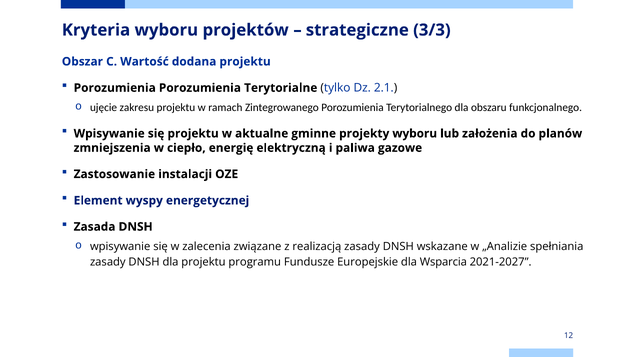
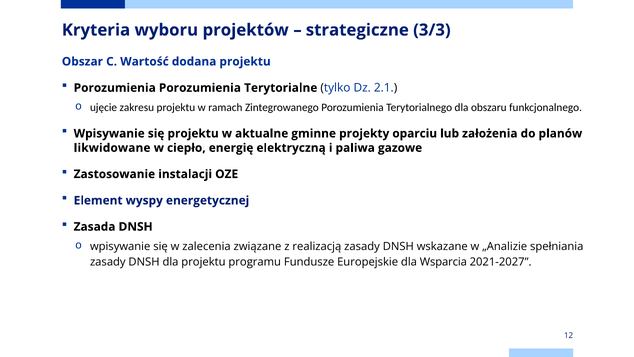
projekty wyboru: wyboru -> oparciu
zmniejszenia: zmniejszenia -> likwidowane
